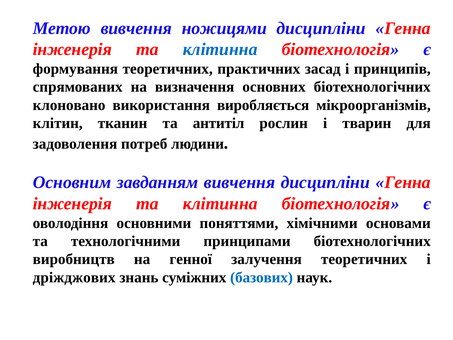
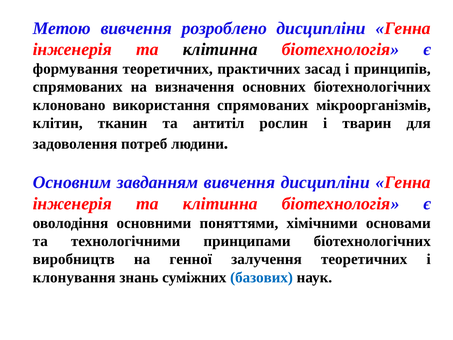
ножицями: ножицями -> розроблено
клітинна at (220, 49) colour: blue -> black
використання виробляється: виробляється -> спрямованих
дріжджових: дріжджових -> клонування
